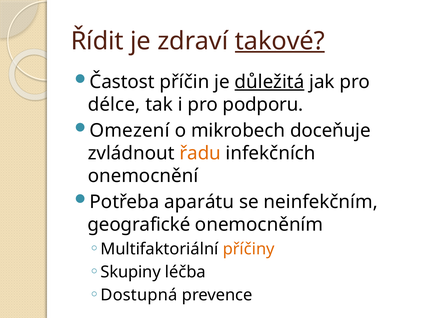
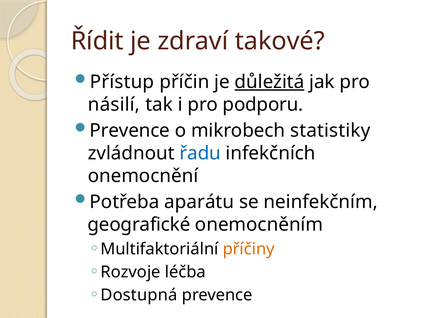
takové underline: present -> none
Častost: Častost -> Přístup
délce: délce -> násilí
Omezení at (130, 131): Omezení -> Prevence
doceňuje: doceňuje -> statistiky
řadu colour: orange -> blue
Skupiny: Skupiny -> Rozvoje
